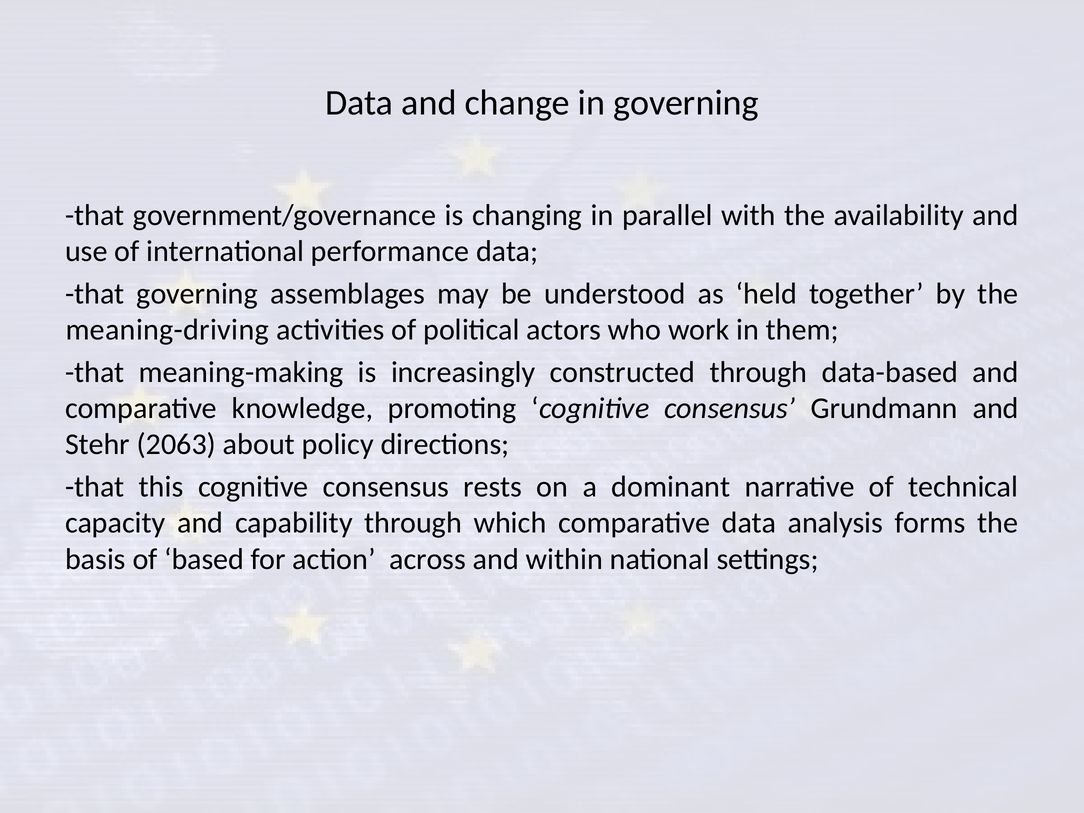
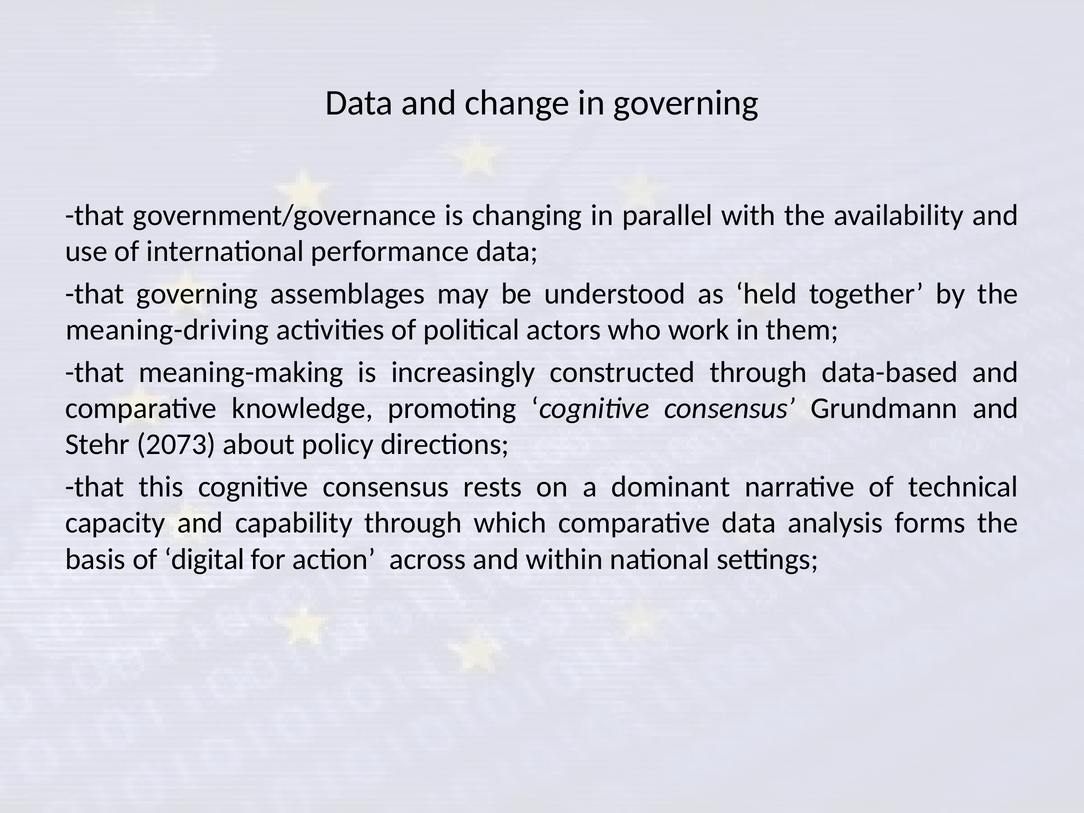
2063: 2063 -> 2073
based: based -> digital
